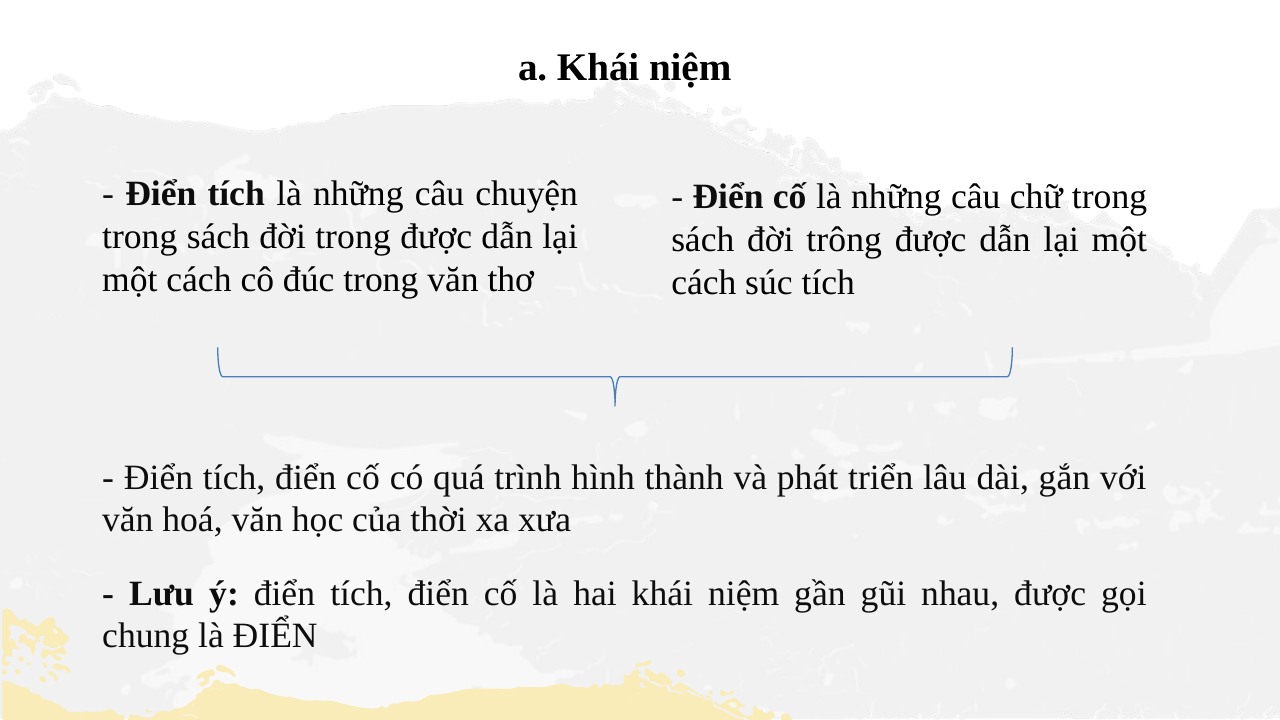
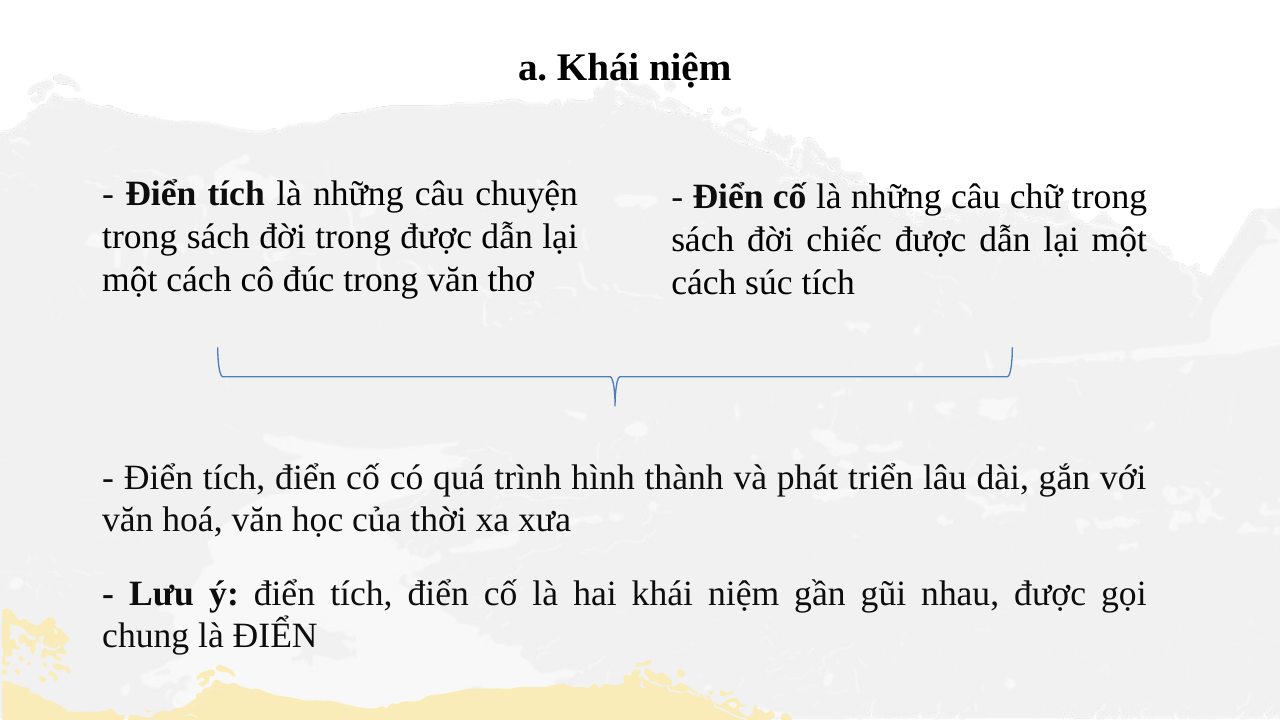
trông: trông -> chiếc
